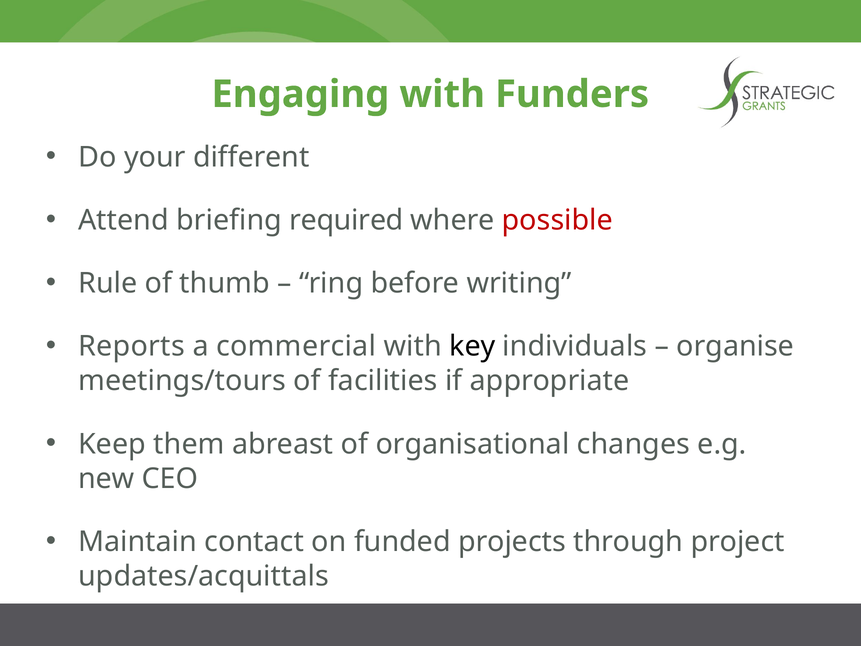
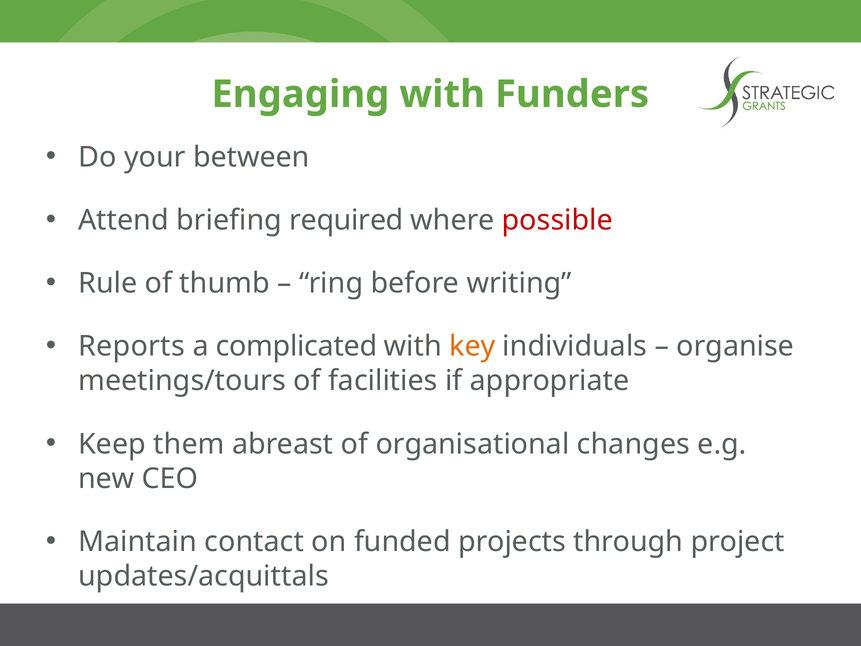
different: different -> between
commercial: commercial -> complicated
key colour: black -> orange
